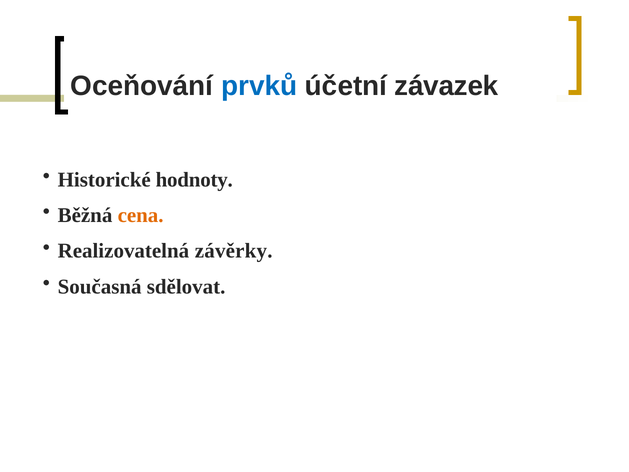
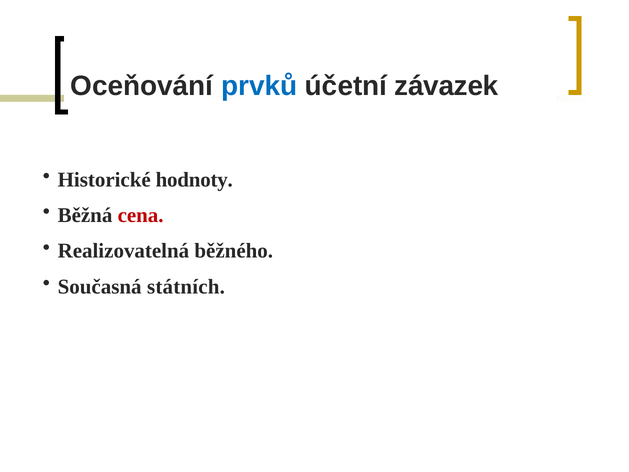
cena colour: orange -> red
závěrky: závěrky -> běžného
sdělovat: sdělovat -> státních
